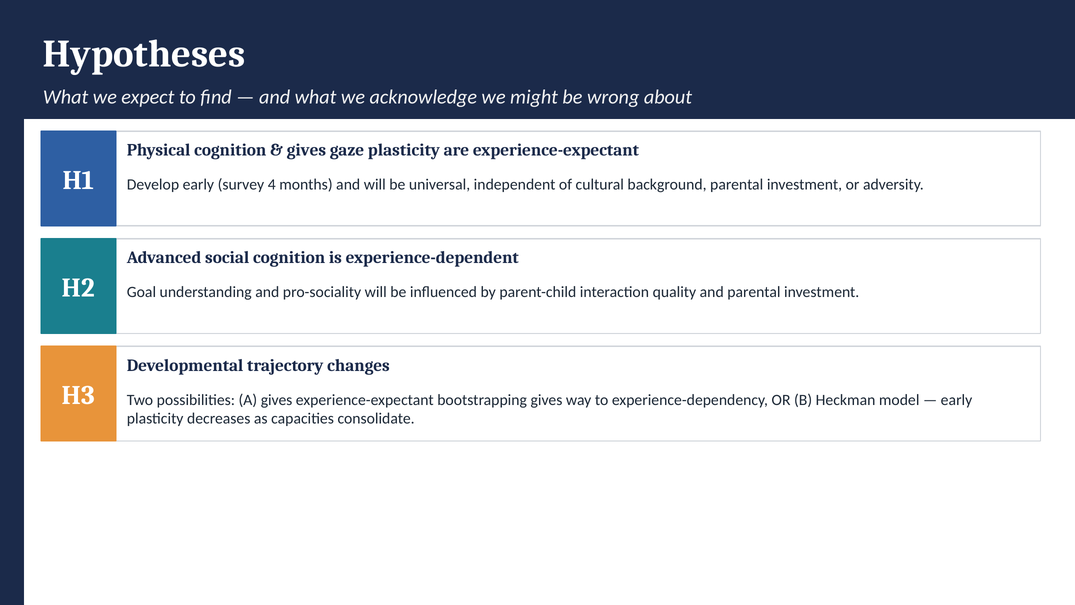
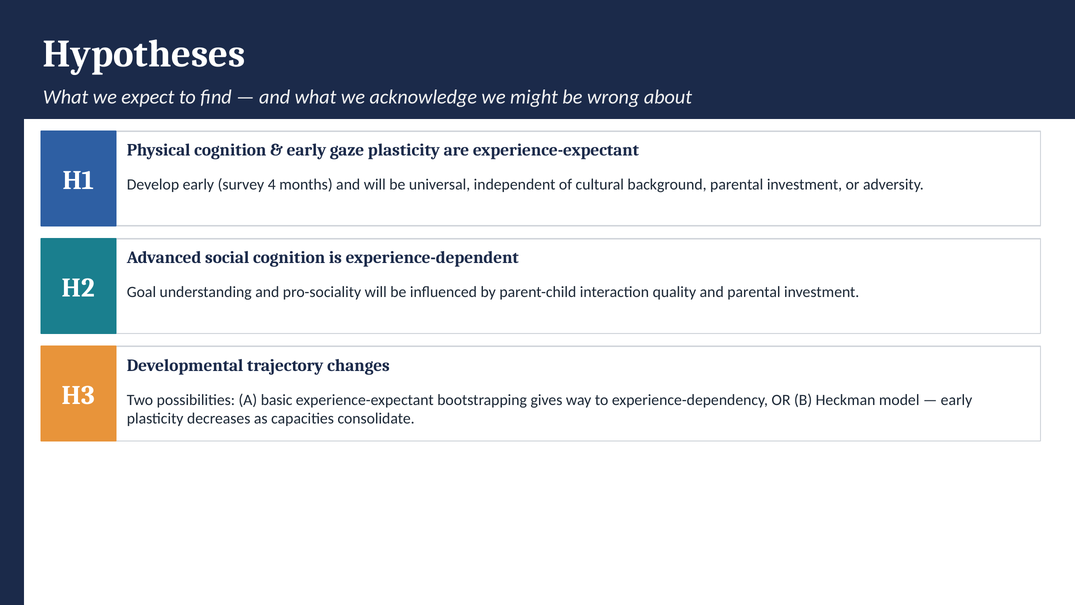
gives at (306, 150): gives -> early
A gives: gives -> basic
